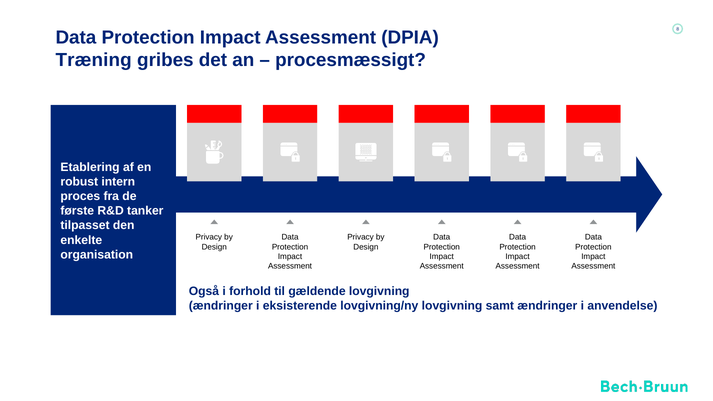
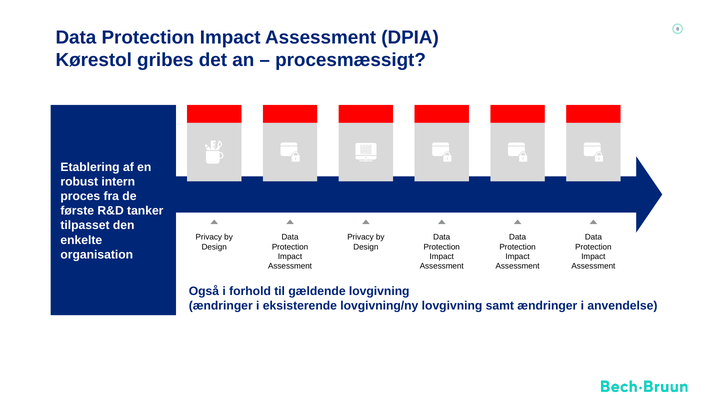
Træning: Træning -> Kørestol
